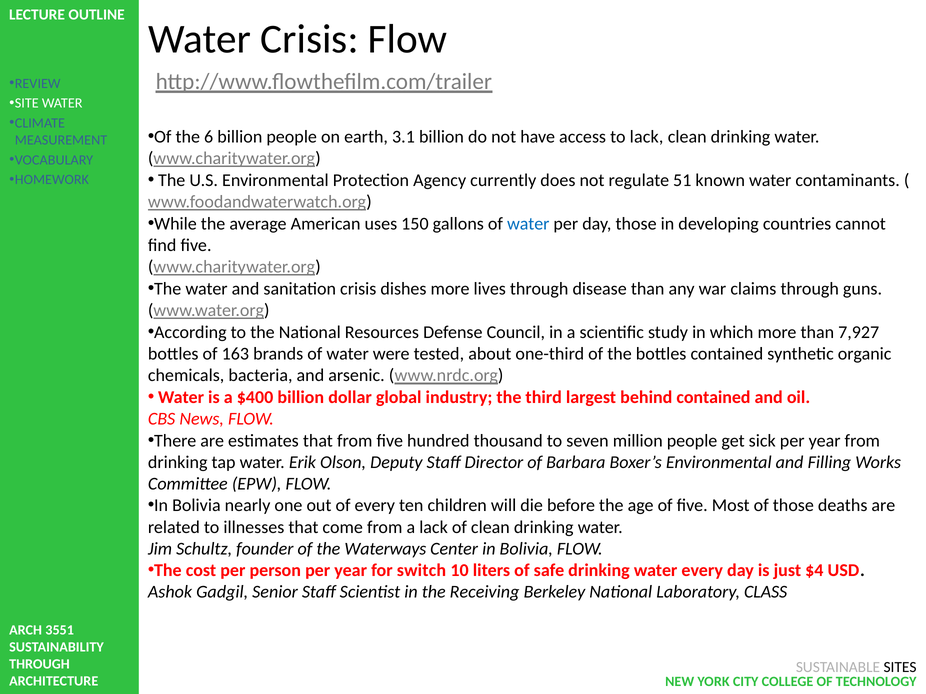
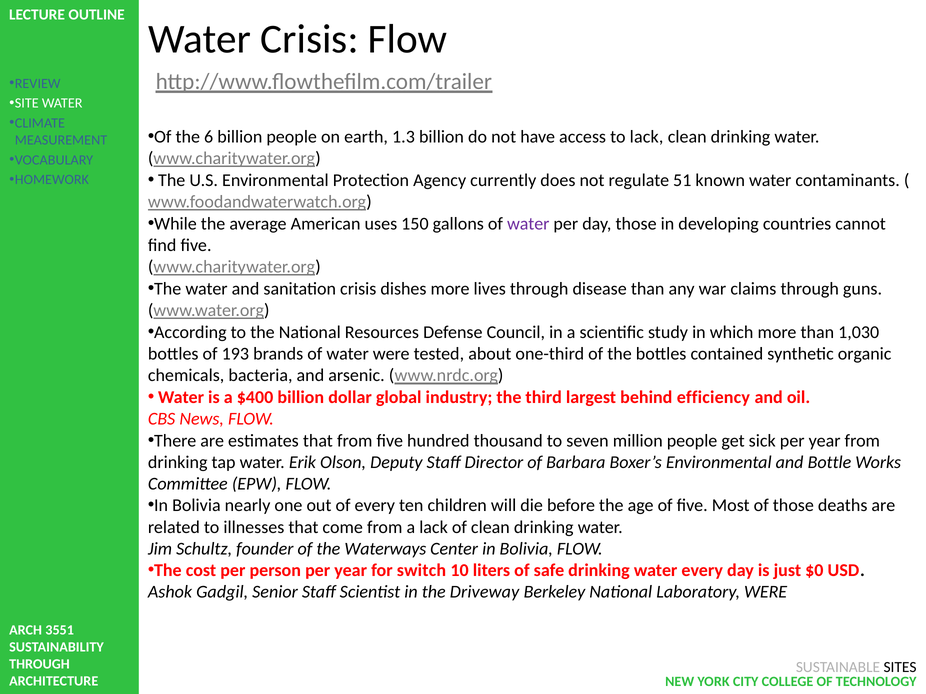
3.1: 3.1 -> 1.3
water at (528, 224) colour: blue -> purple
7,927: 7,927 -> 1,030
163: 163 -> 193
behind contained: contained -> efficiency
Filling: Filling -> Bottle
$4: $4 -> $0
Receiving: Receiving -> Driveway
Laboratory CLASS: CLASS -> WERE
